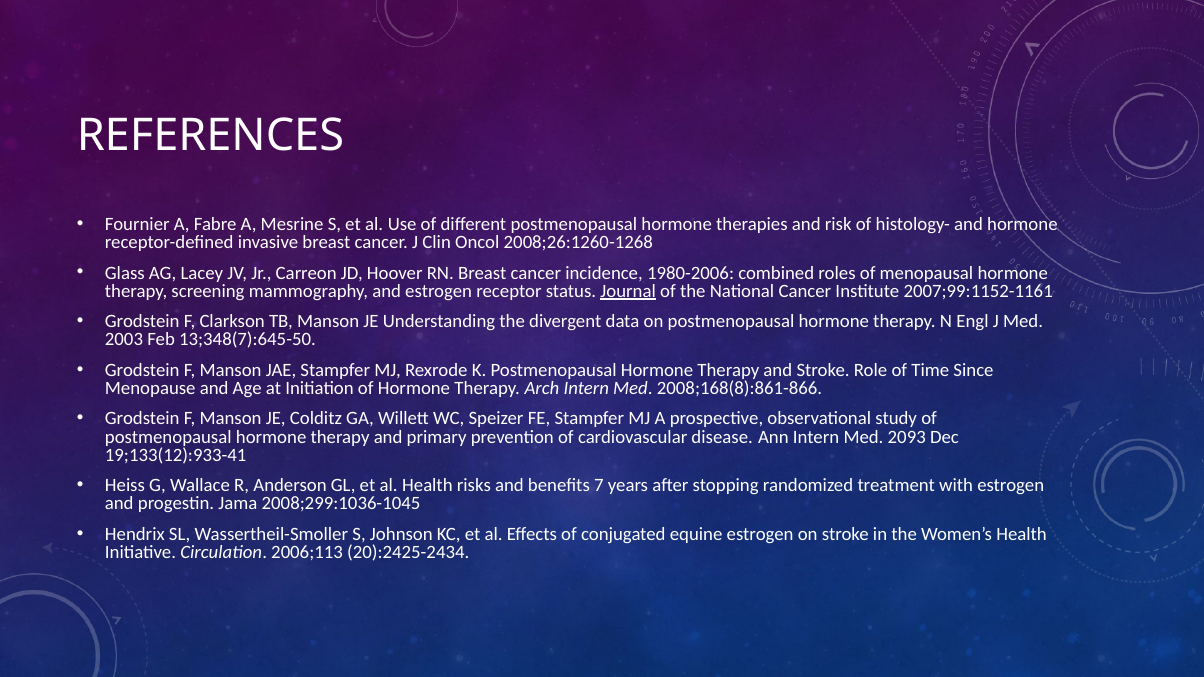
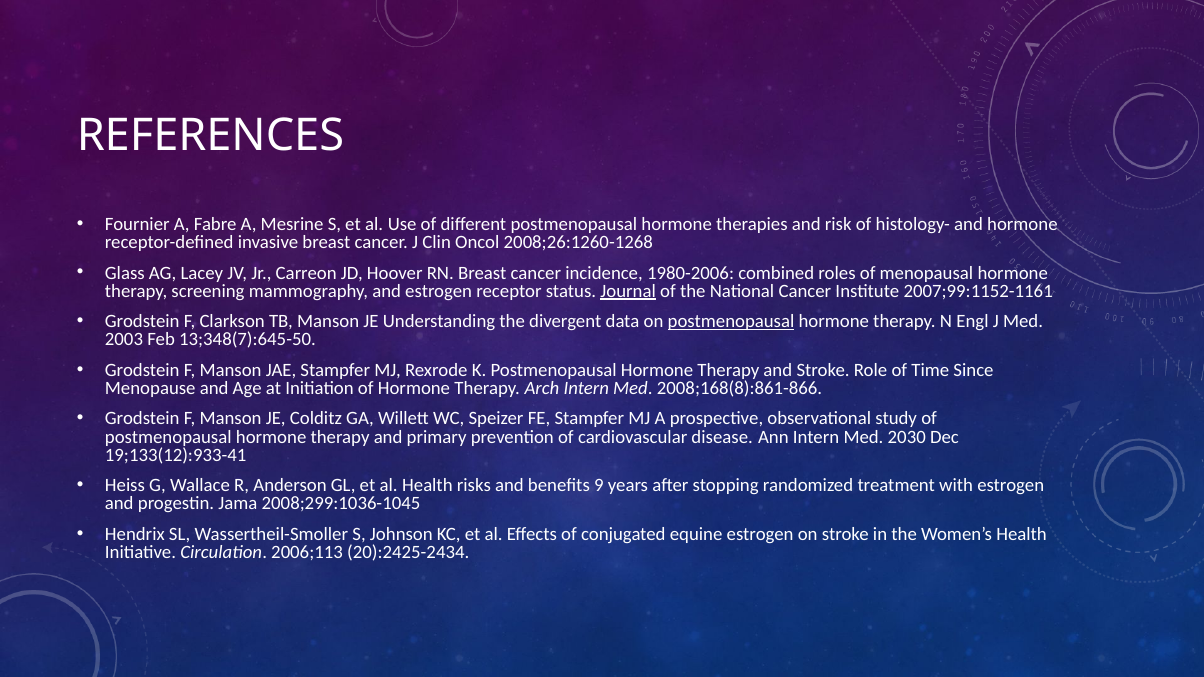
postmenopausal at (731, 322) underline: none -> present
2093: 2093 -> 2030
7: 7 -> 9
